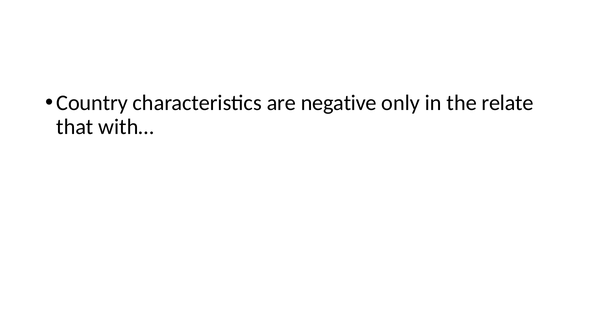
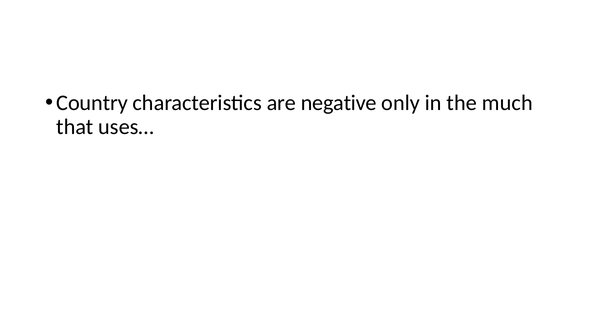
relate: relate -> much
with…: with… -> uses…
